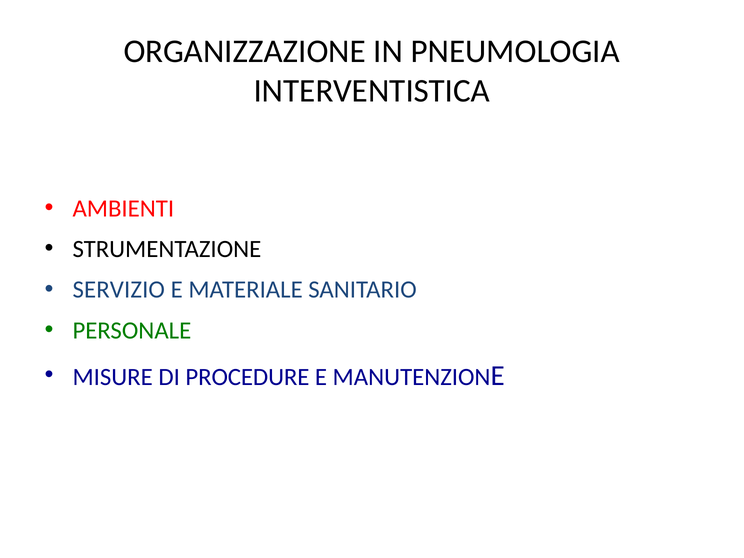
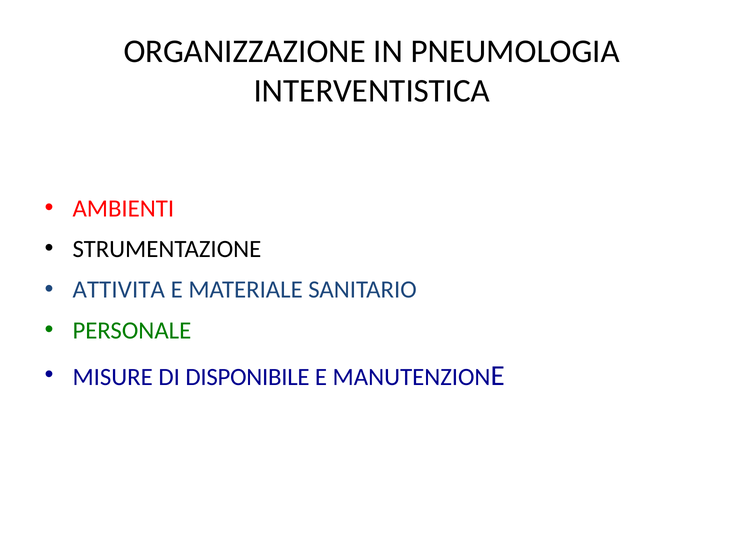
SERVIZIO: SERVIZIO -> ATTIVITA
PROCEDURE: PROCEDURE -> DISPONIBILE
